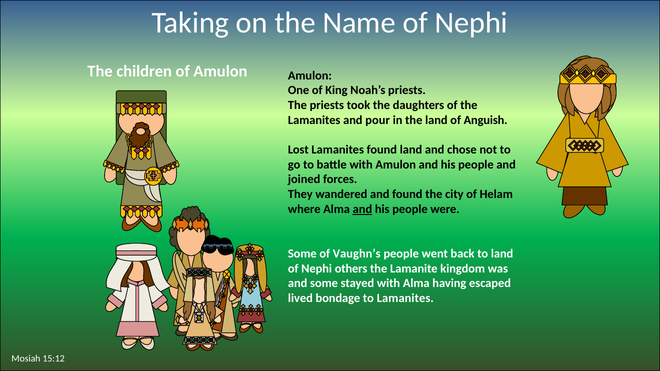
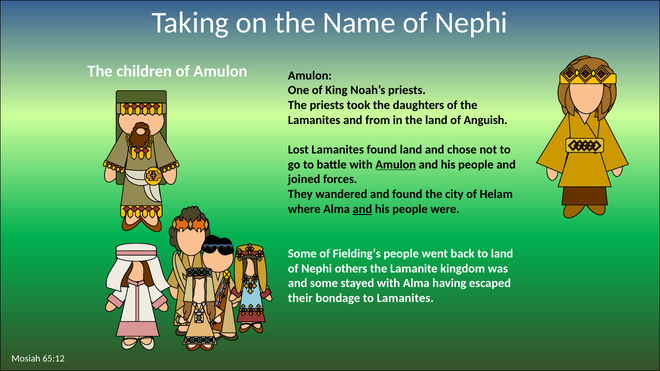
pour: pour -> from
Amulon at (396, 165) underline: none -> present
Vaughn’s: Vaughn’s -> Fielding’s
lived: lived -> their
15:12: 15:12 -> 65:12
